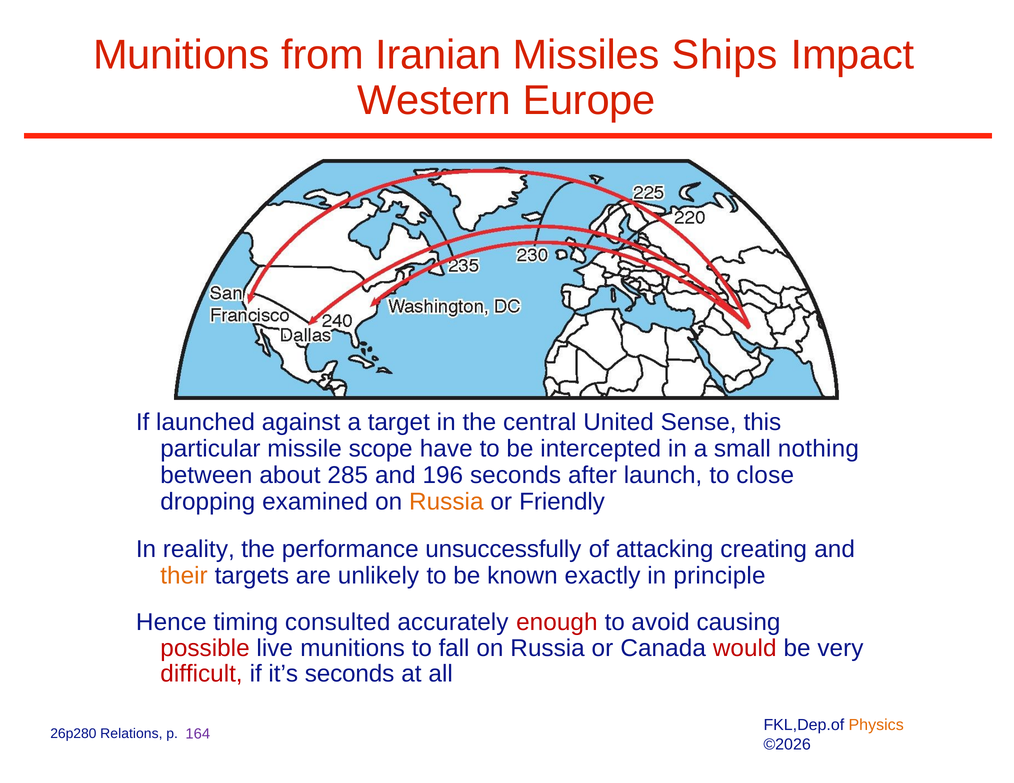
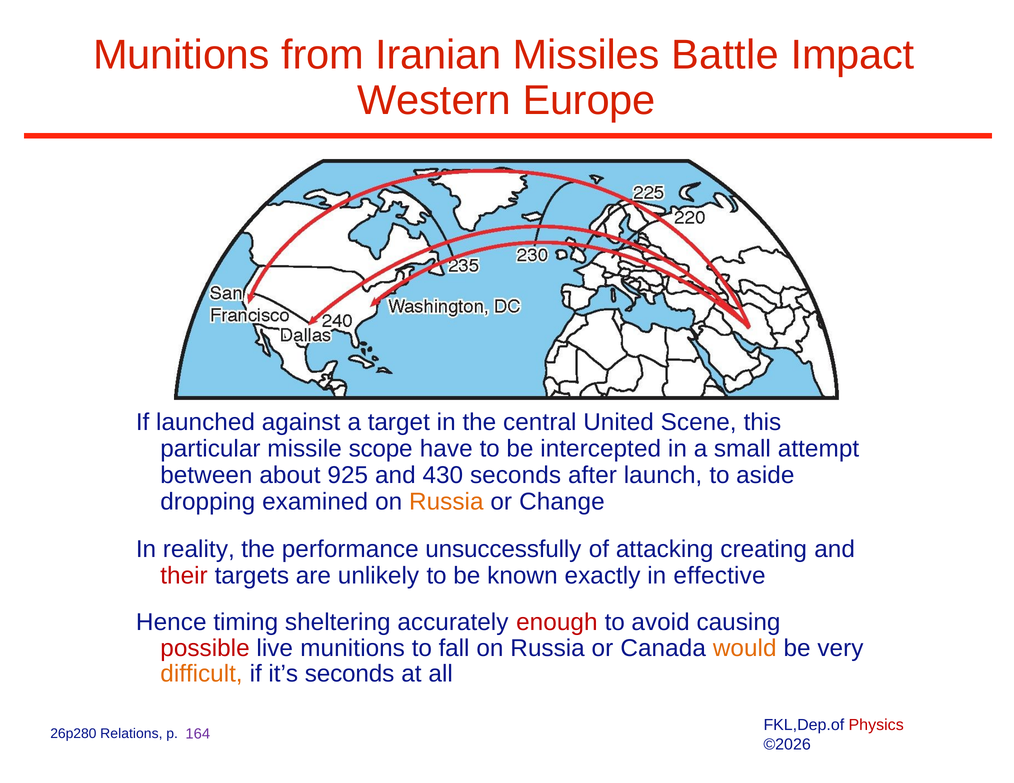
Ships: Ships -> Battle
Sense: Sense -> Scene
nothing: nothing -> attempt
285: 285 -> 925
196: 196 -> 430
close: close -> aside
Friendly: Friendly -> Change
their colour: orange -> red
principle: principle -> effective
consulted: consulted -> sheltering
would colour: red -> orange
difficult colour: red -> orange
Physics colour: orange -> red
